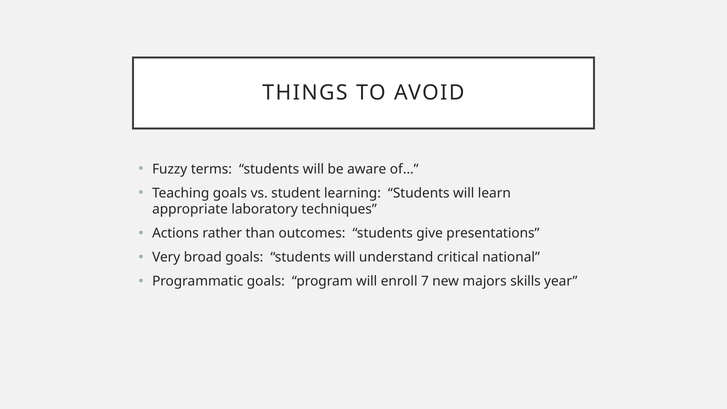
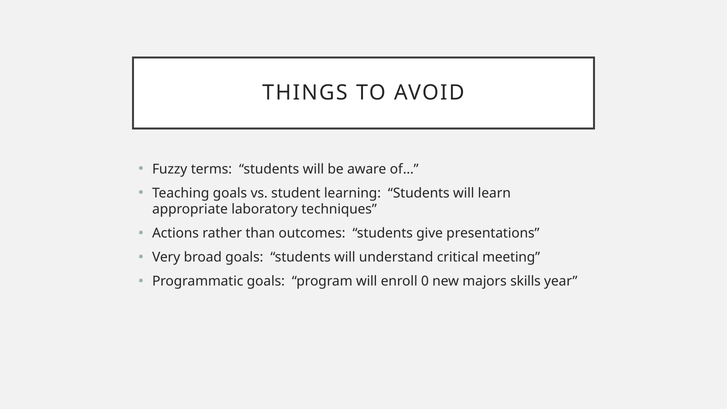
national: national -> meeting
7: 7 -> 0
